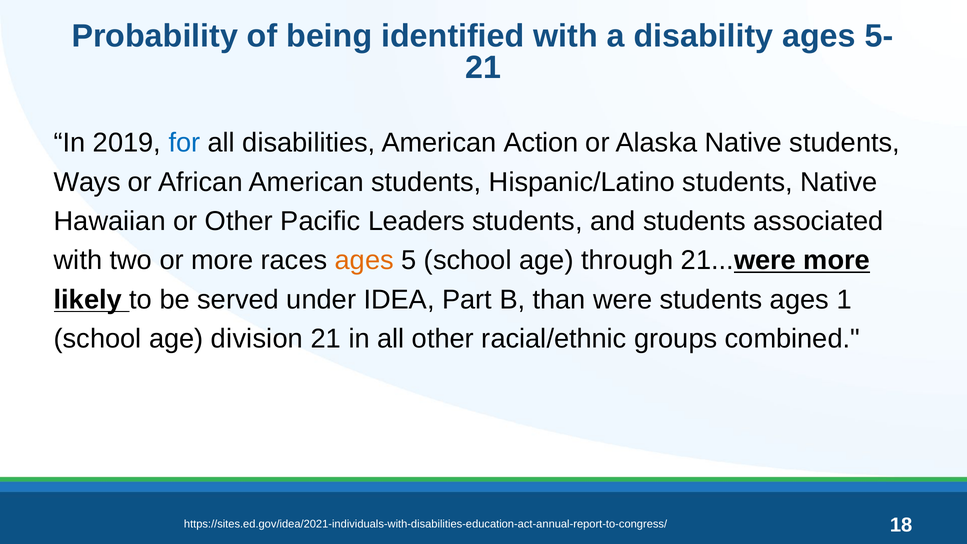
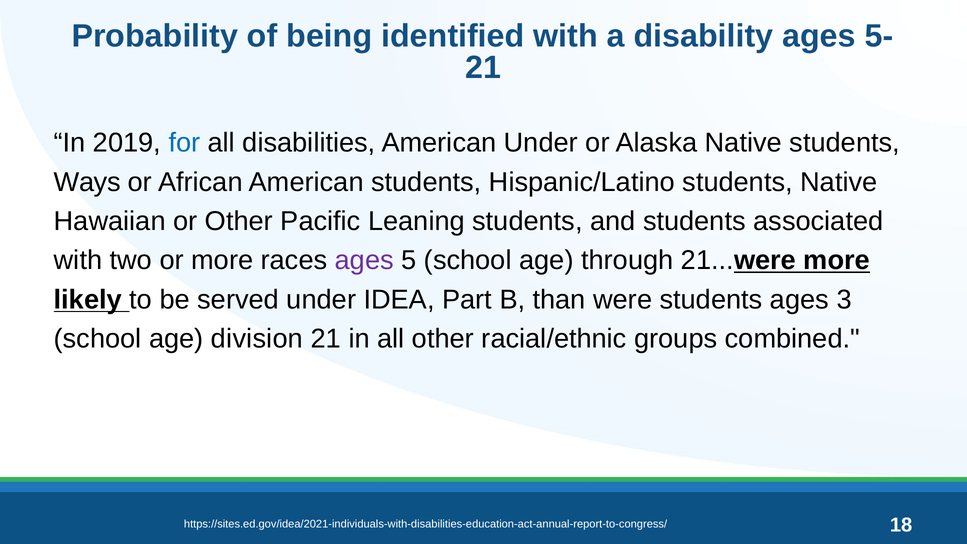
American Action: Action -> Under
Leaders: Leaders -> Leaning
ages at (364, 260) colour: orange -> purple
1: 1 -> 3
